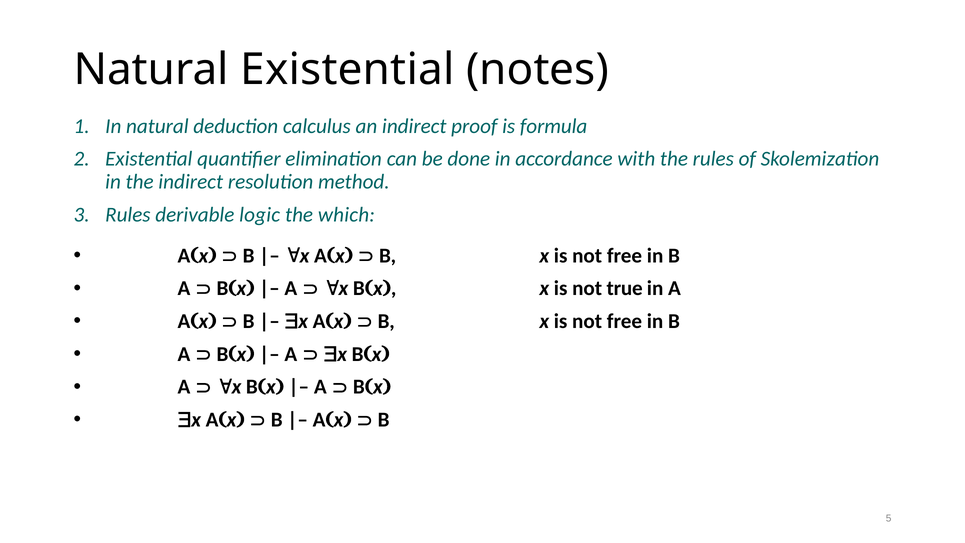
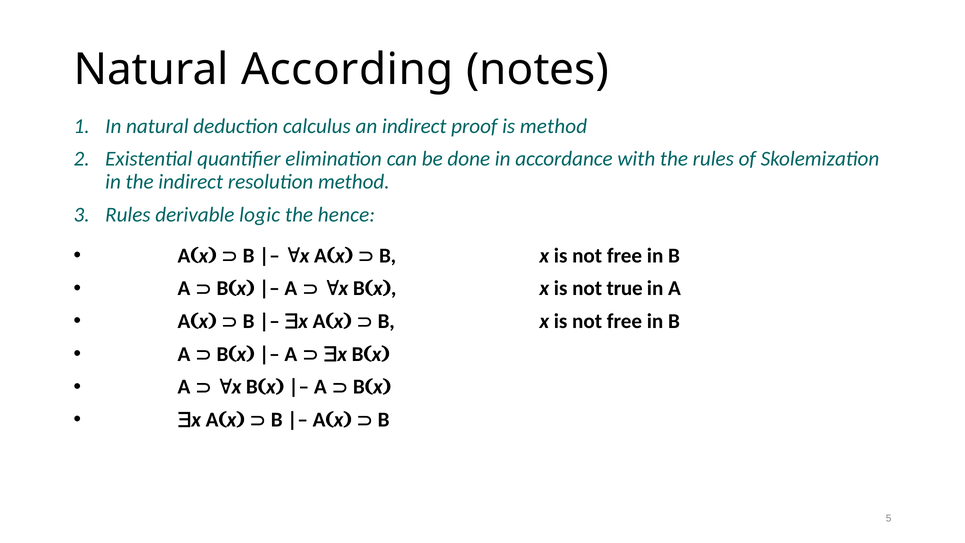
Natural Existential: Existential -> According
is formula: formula -> method
which: which -> hence
